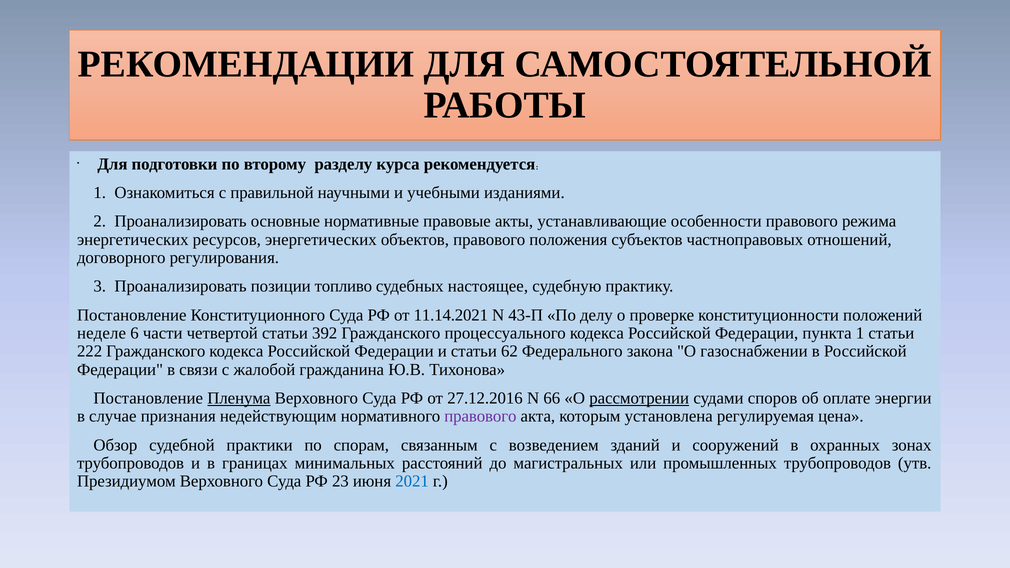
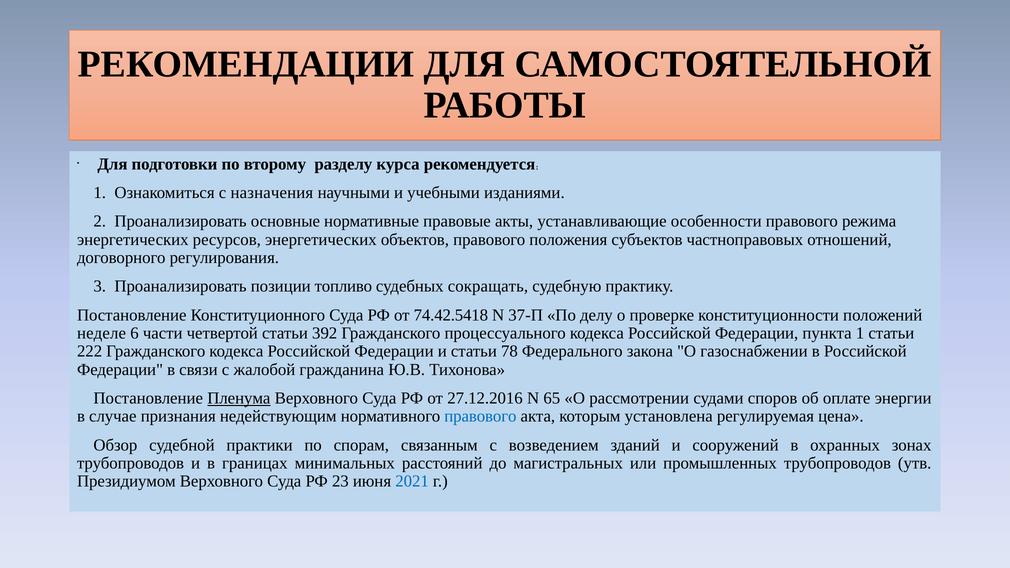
правильной: правильной -> назначения
настоящее: настоящее -> сокращать
11.14.2021: 11.14.2021 -> 74.42.5418
43-П: 43-П -> 37-П
62: 62 -> 78
66: 66 -> 65
рассмотрении underline: present -> none
правового at (480, 416) colour: purple -> blue
